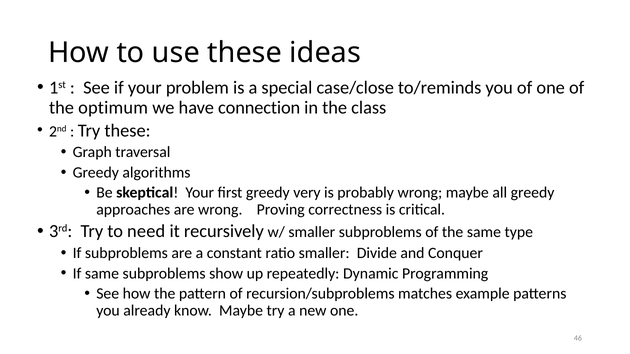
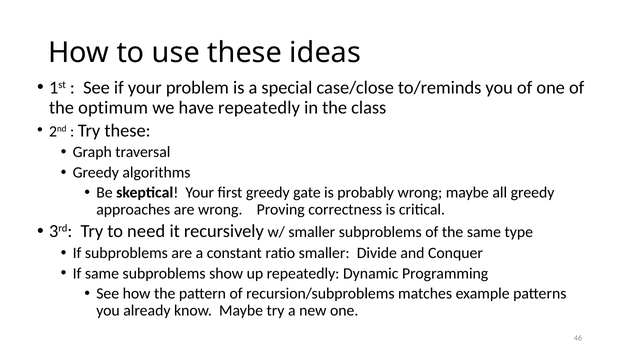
have connection: connection -> repeatedly
very: very -> gate
